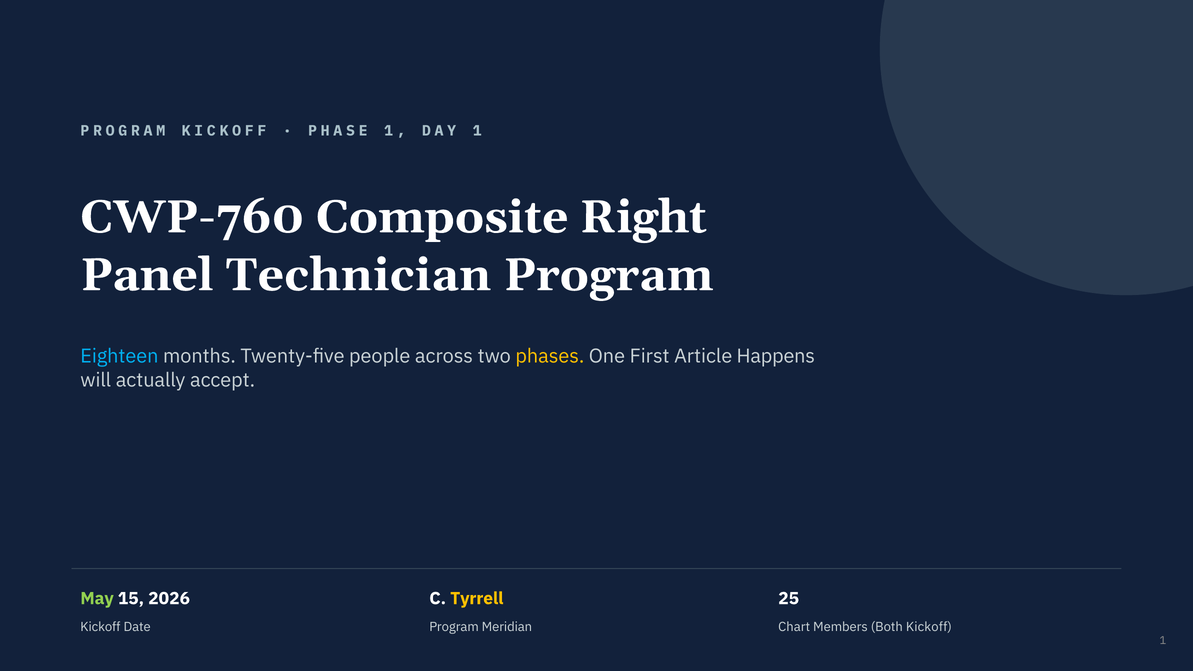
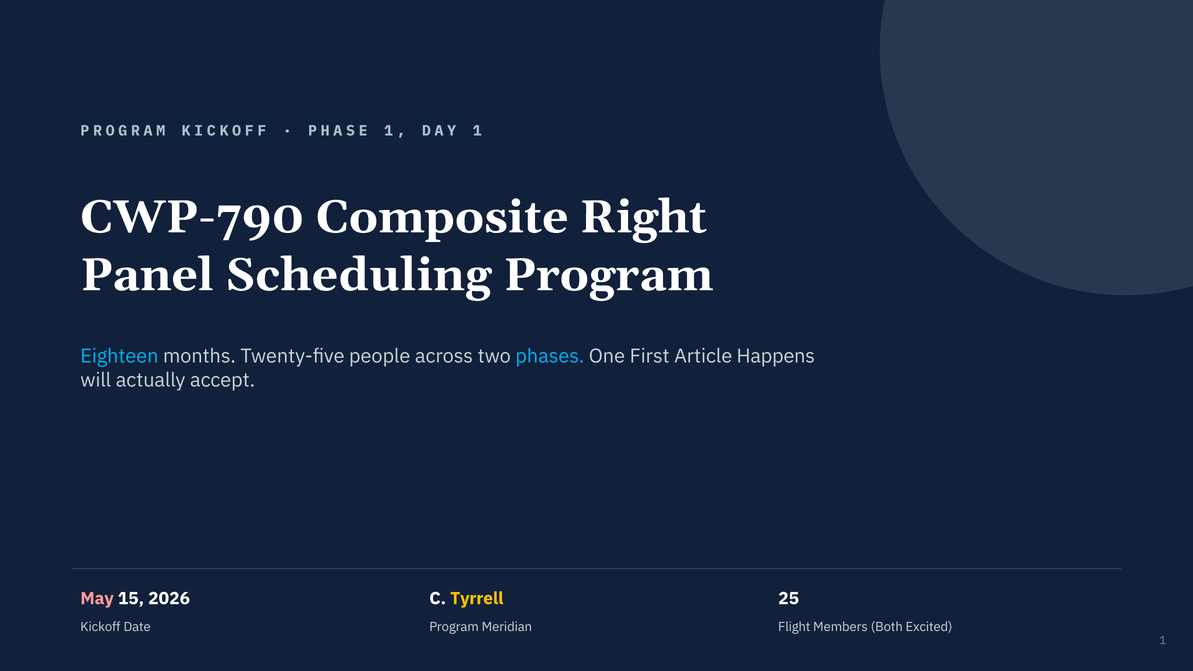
CWP-760: CWP-760 -> CWP-790
Technician: Technician -> Scheduling
phases colour: yellow -> light blue
May colour: light green -> pink
Chart: Chart -> Flight
Both Kickoff: Kickoff -> Excited
